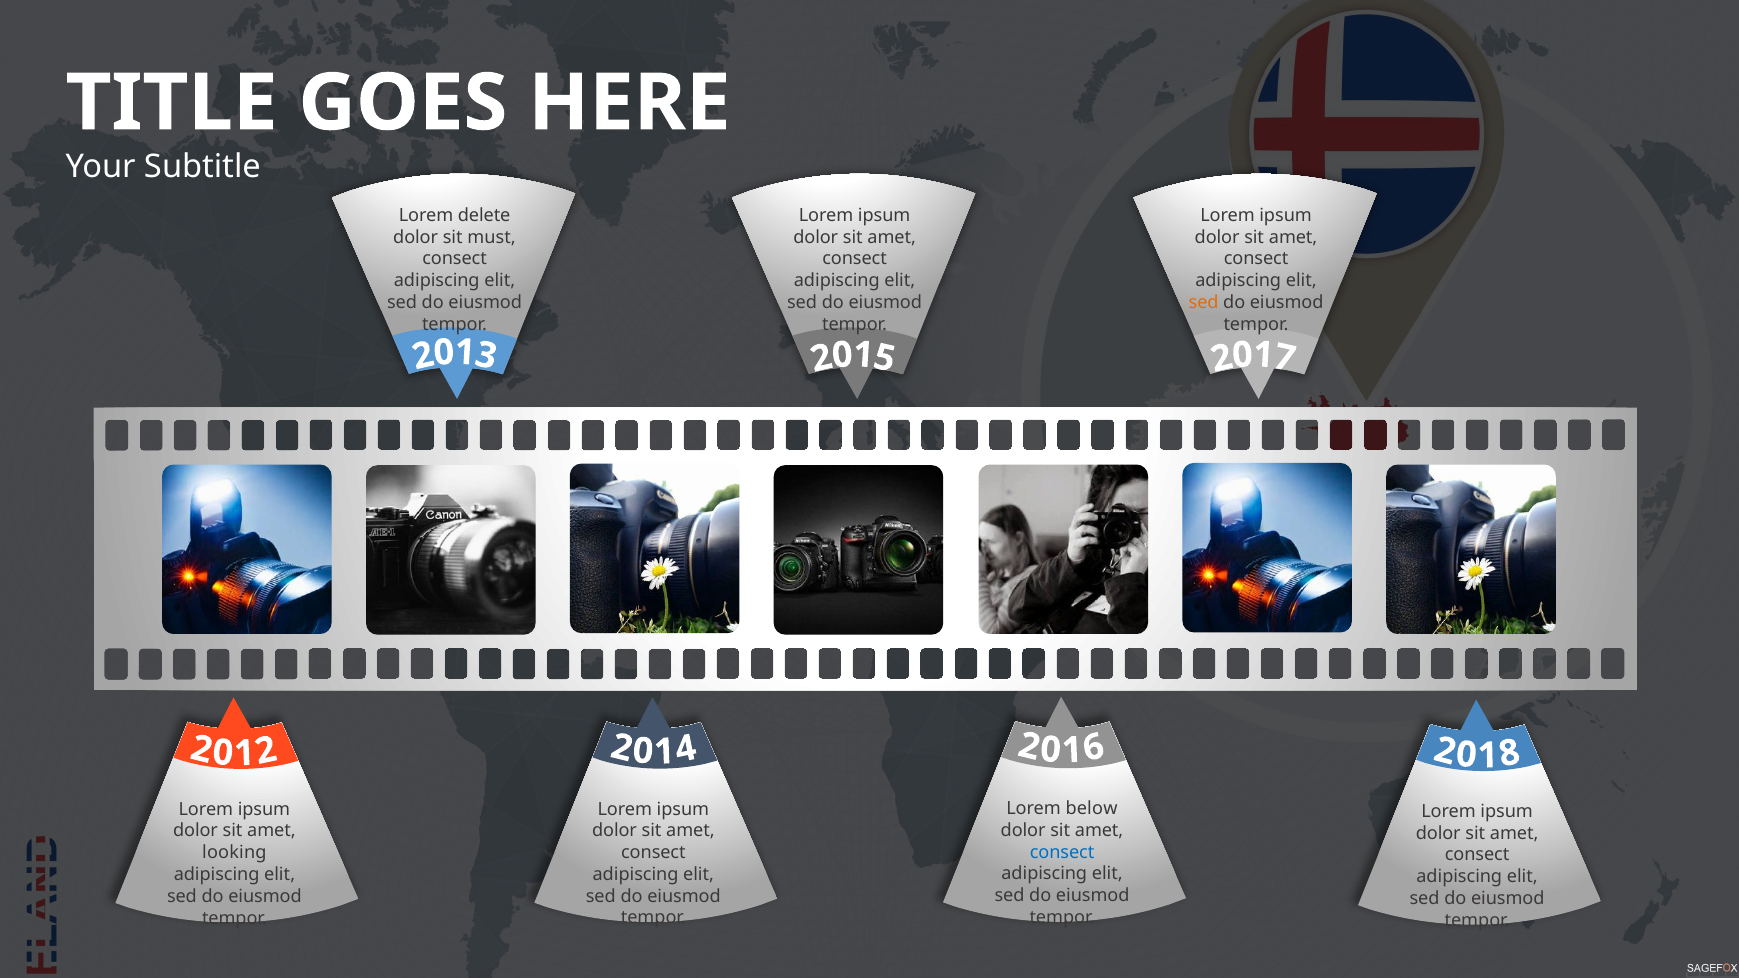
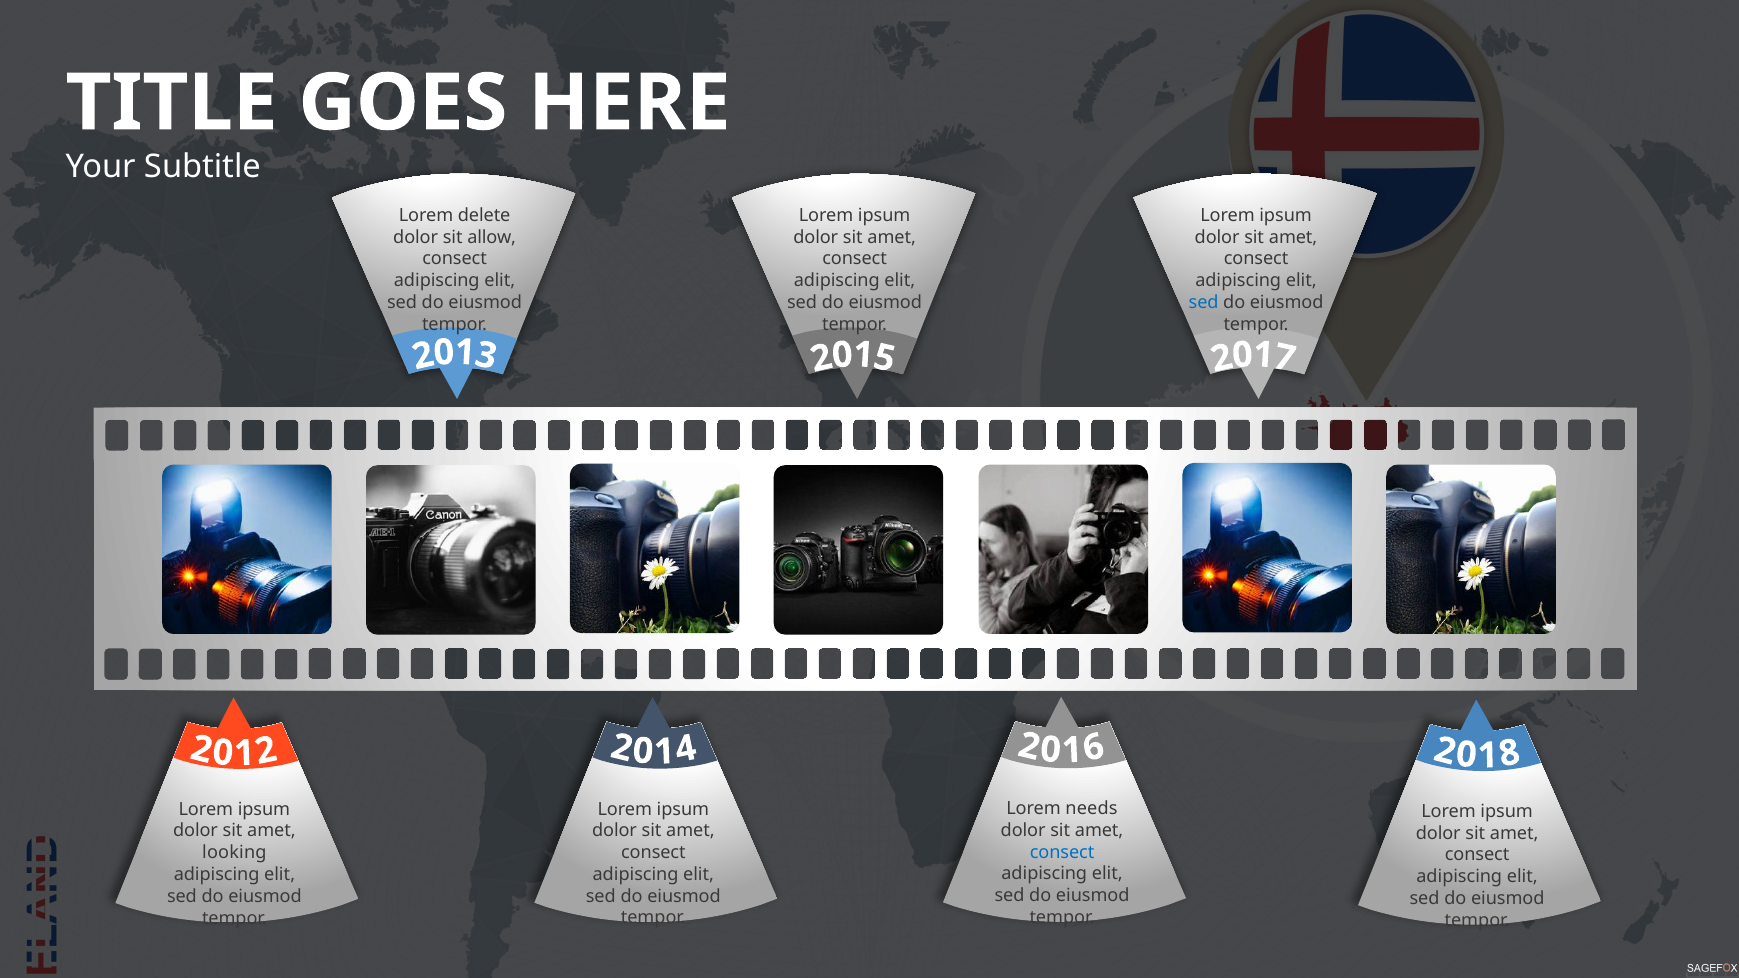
must: must -> allow
sed at (1204, 302) colour: orange -> blue
below: below -> needs
